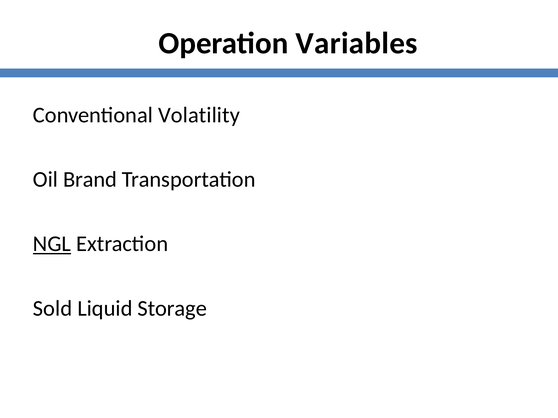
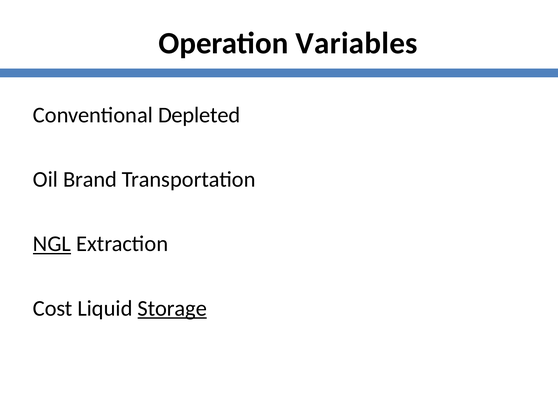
Volatility: Volatility -> Depleted
Sold: Sold -> Cost
Storage underline: none -> present
